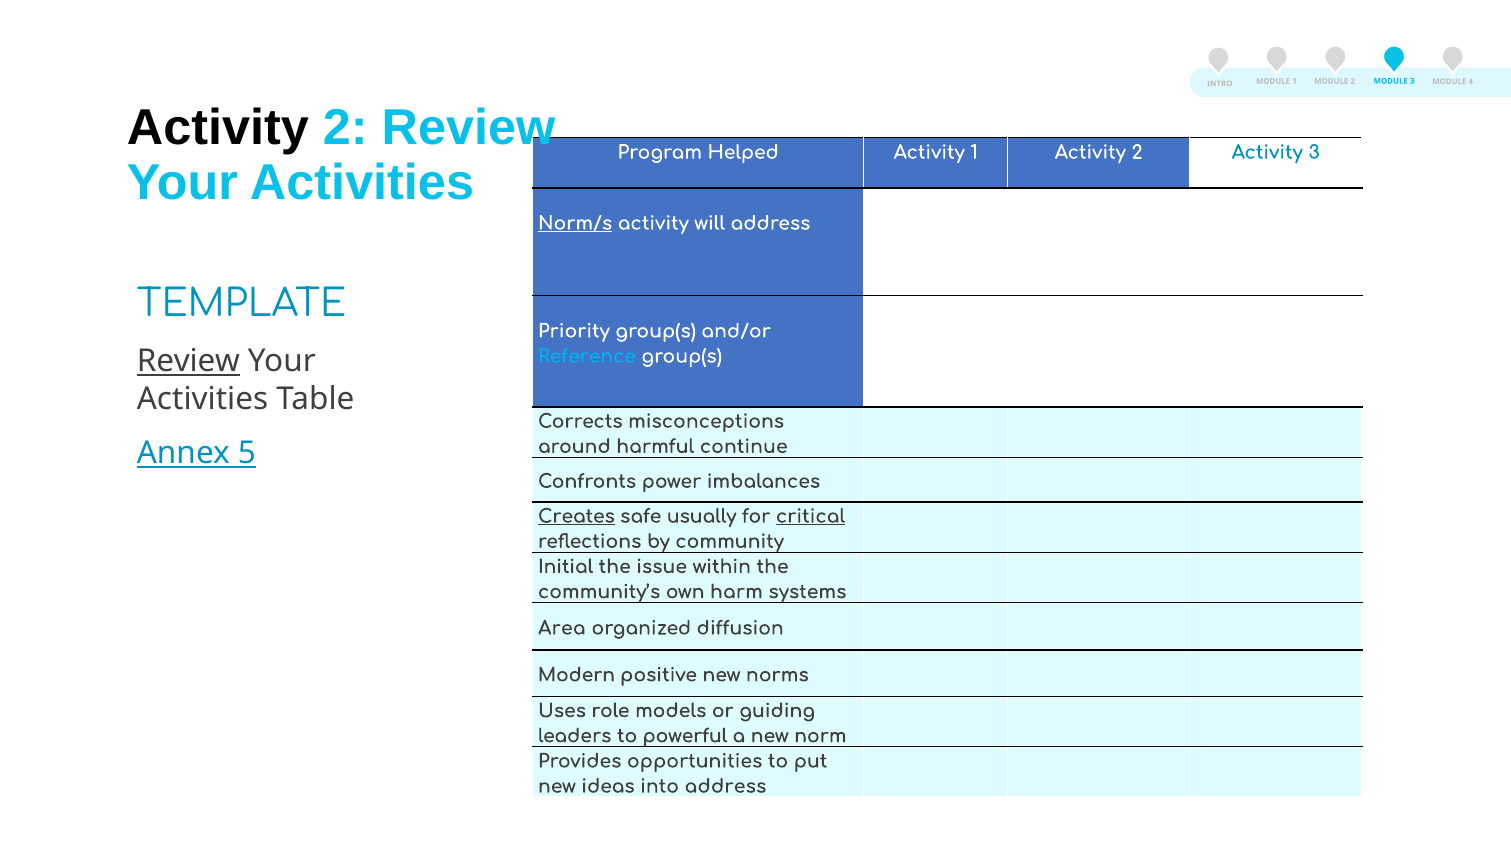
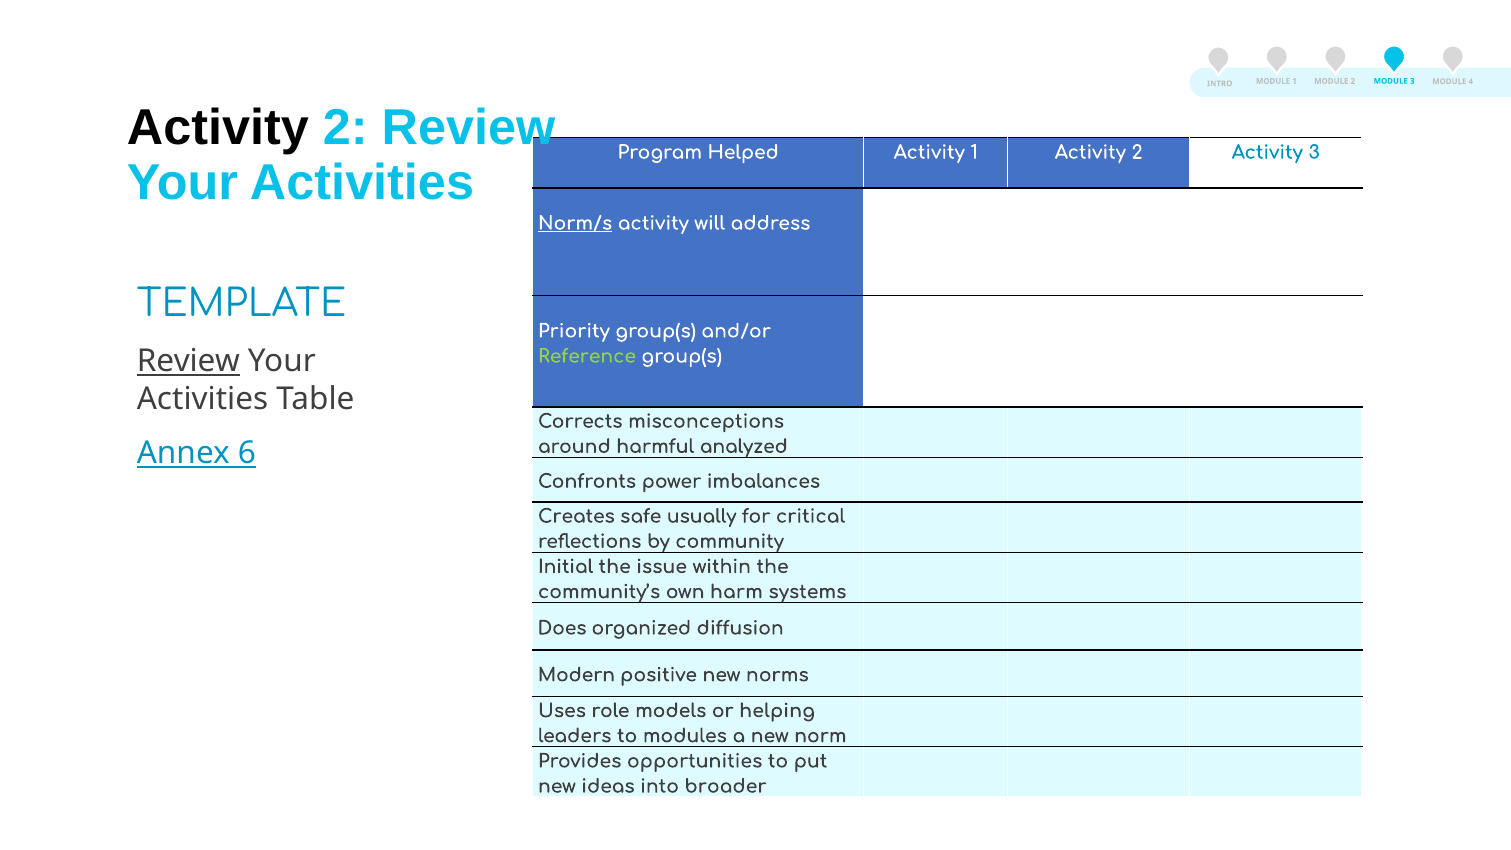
Reference colour: light blue -> light green
continue: continue -> analyzed
5: 5 -> 6
Creates underline: present -> none
critical underline: present -> none
Area: Area -> Does
guiding: guiding -> helping
powerful: powerful -> modules
into address: address -> broader
